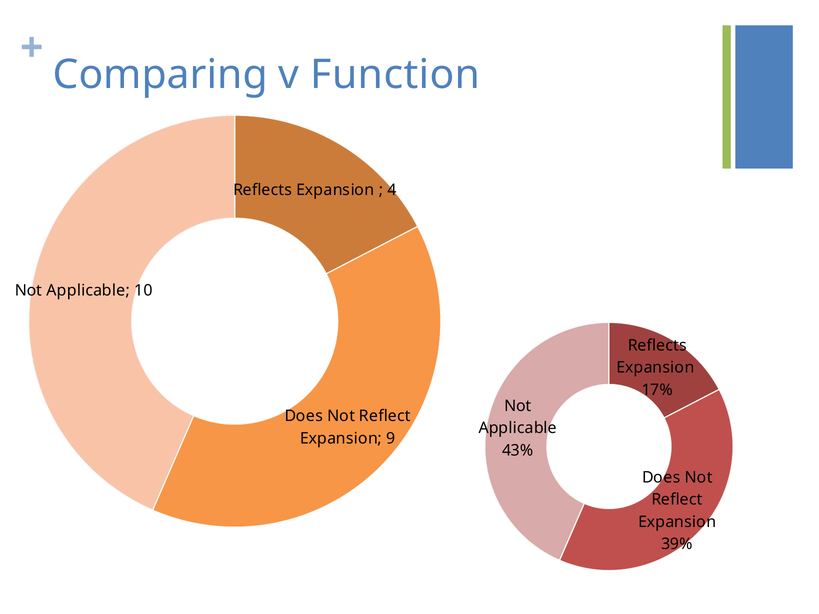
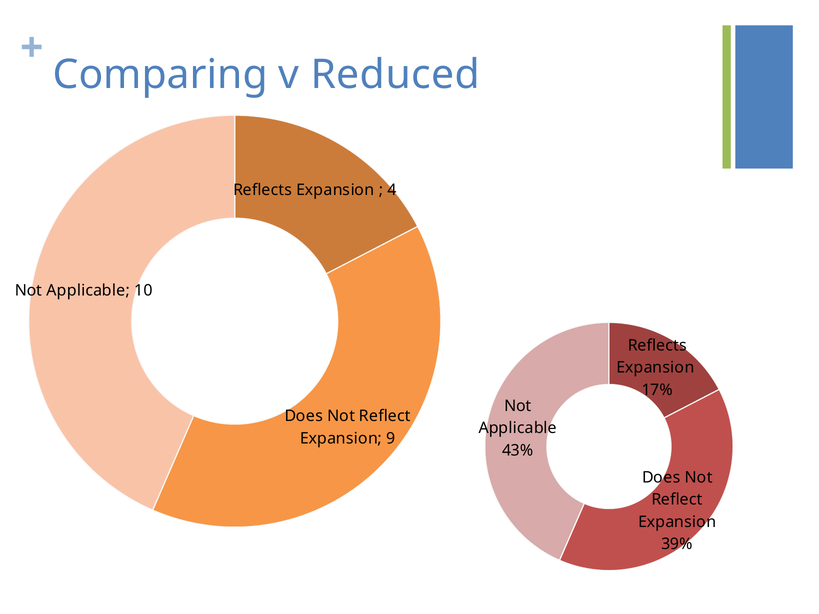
Function: Function -> Reduced
